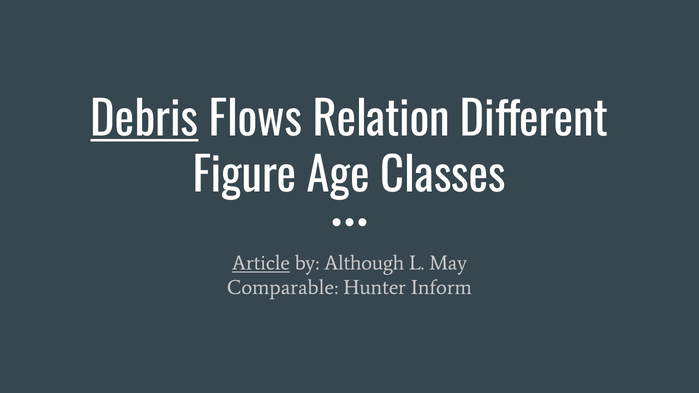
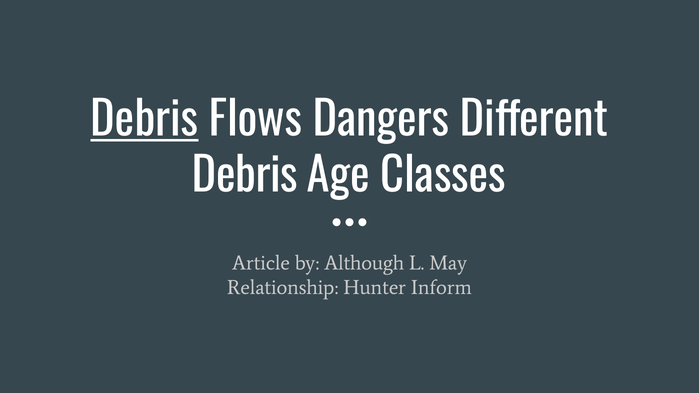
Relation: Relation -> Dangers
Figure at (245, 176): Figure -> Debris
Article underline: present -> none
Comparable: Comparable -> Relationship
